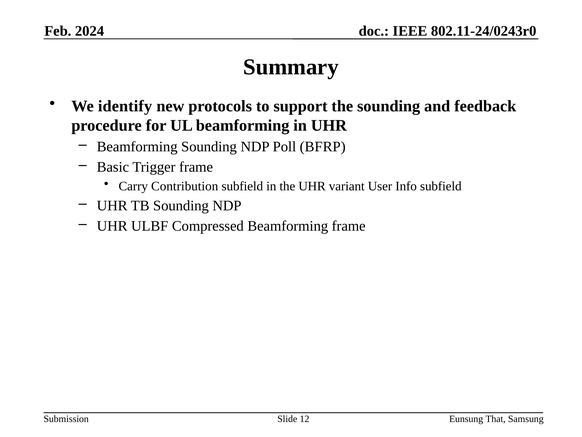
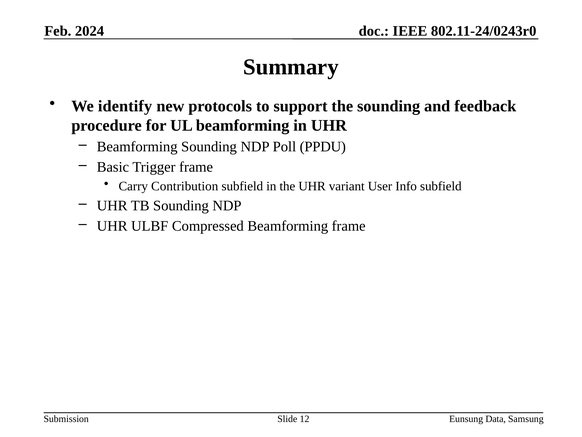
BFRP: BFRP -> PPDU
That: That -> Data
